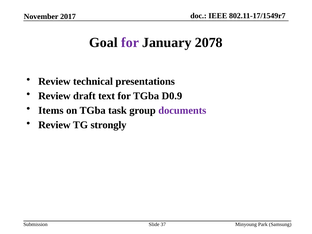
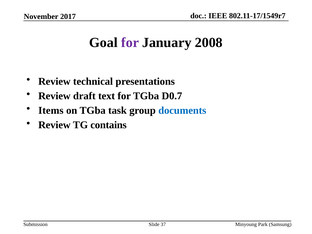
2078: 2078 -> 2008
D0.9: D0.9 -> D0.7
documents colour: purple -> blue
strongly: strongly -> contains
